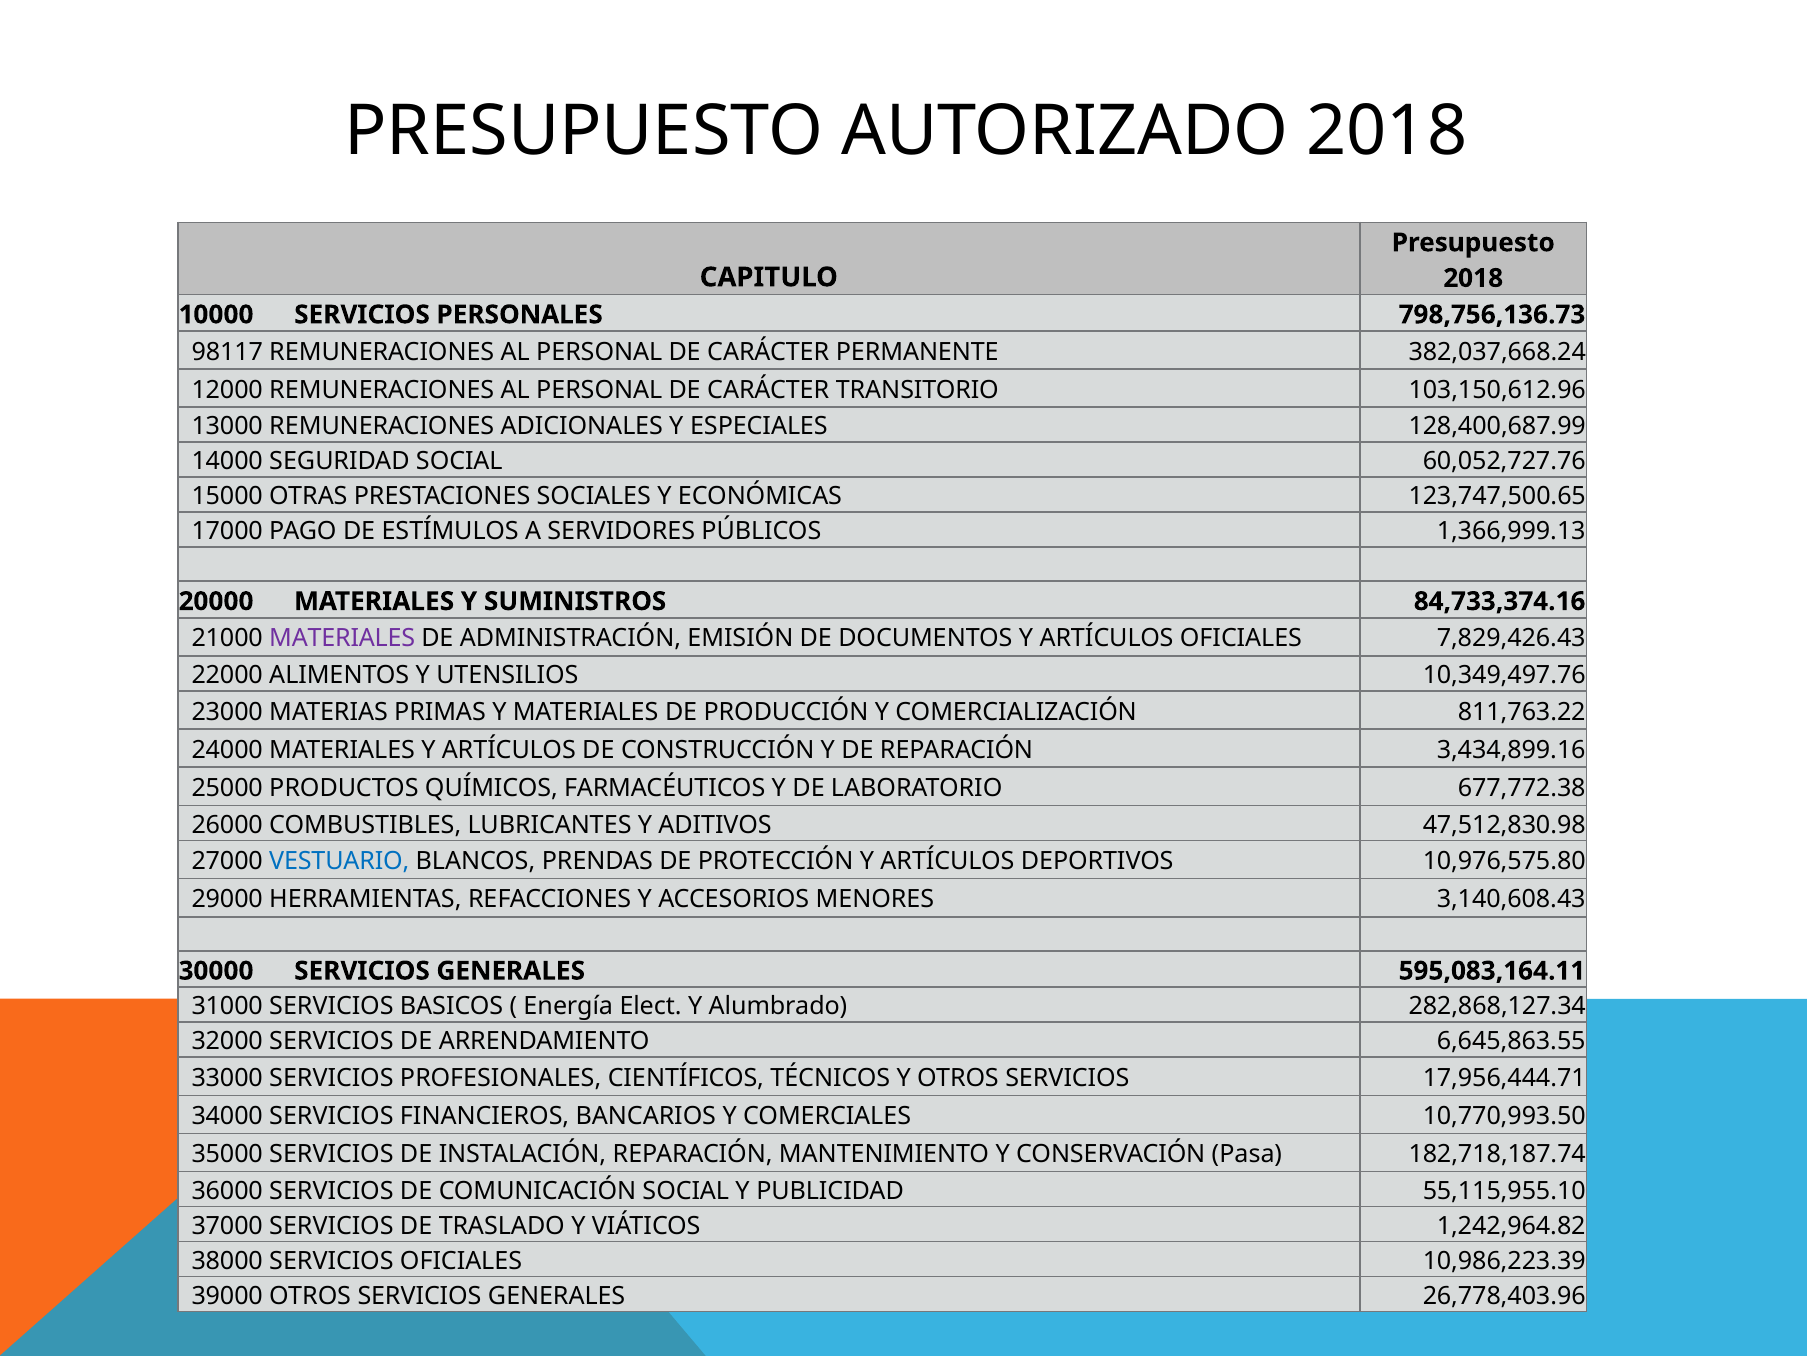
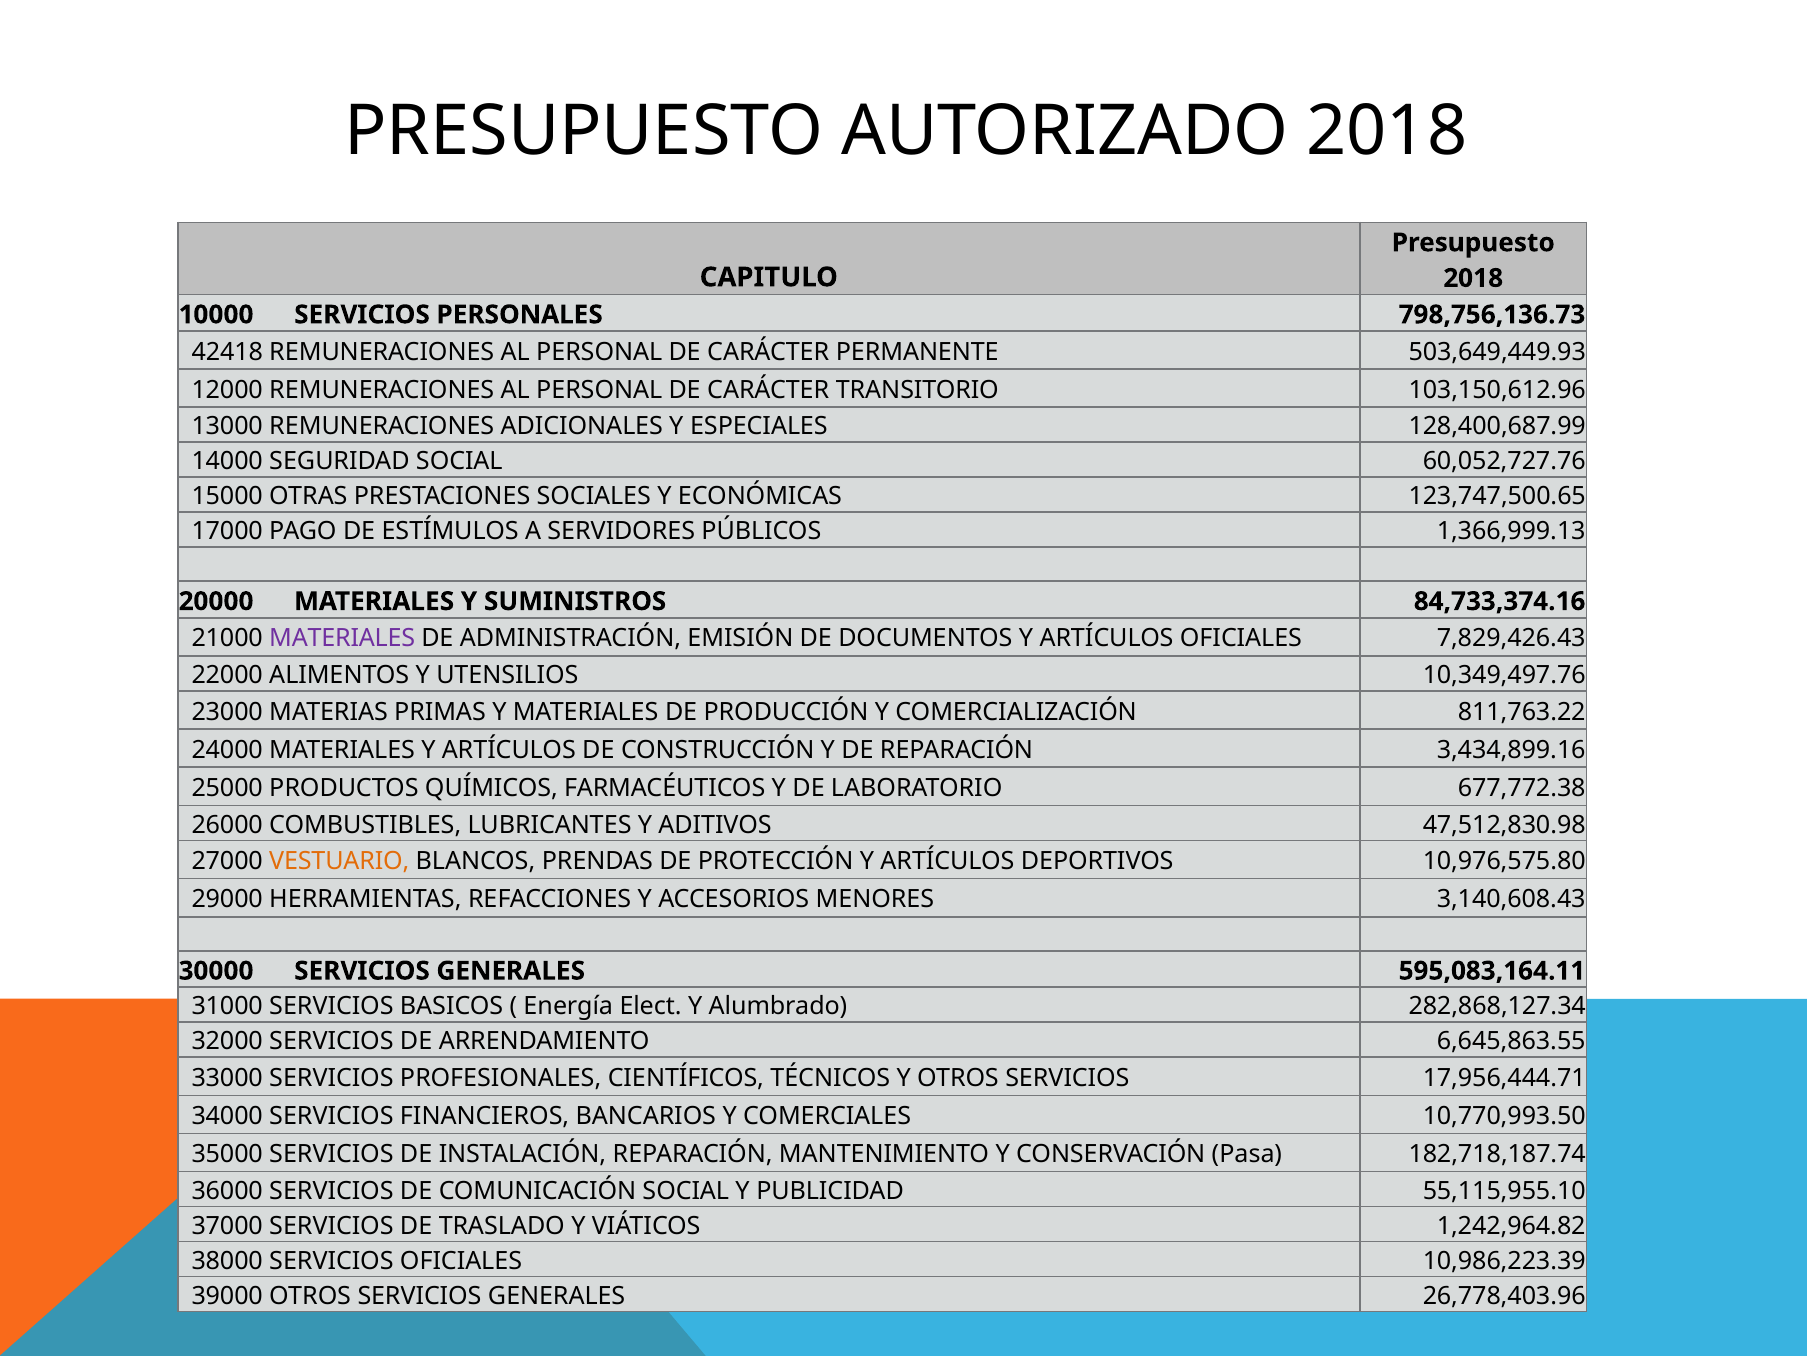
98117: 98117 -> 42418
382,037,668.24: 382,037,668.24 -> 503,649,449.93
VESTUARIO colour: blue -> orange
